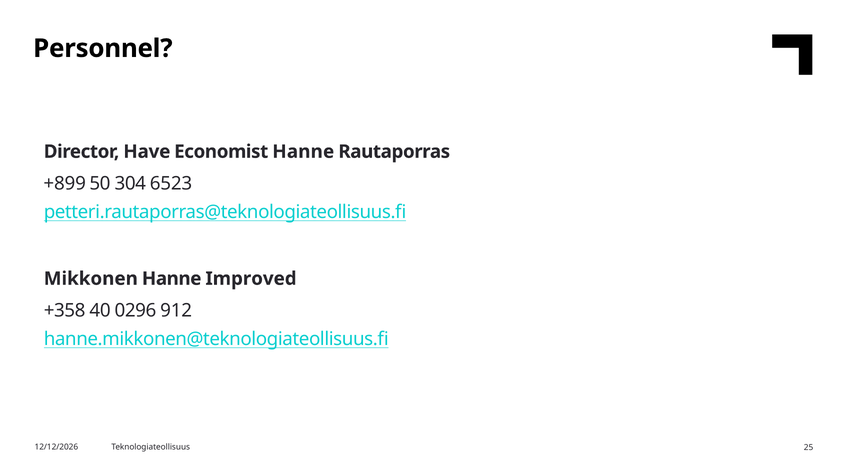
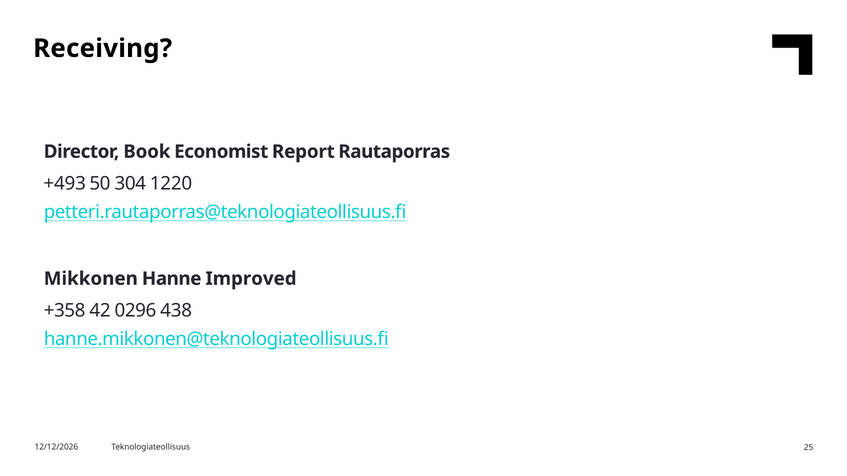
Personnel: Personnel -> Receiving
Have: Have -> Book
Economist Hanne: Hanne -> Report
+899: +899 -> +493
6523: 6523 -> 1220
40: 40 -> 42
912: 912 -> 438
